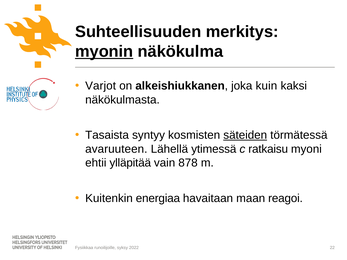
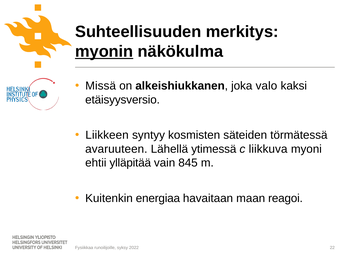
Varjot: Varjot -> Missä
kuin: kuin -> valo
näkökulmasta: näkökulmasta -> etäisyysversio
Tasaista: Tasaista -> Liikkeen
säteiden underline: present -> none
ratkaisu: ratkaisu -> liikkuva
878: 878 -> 845
